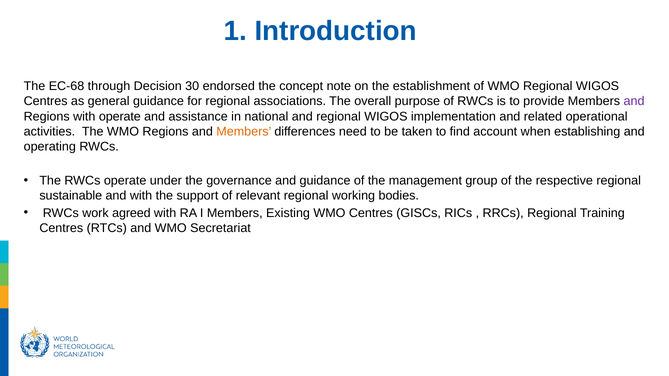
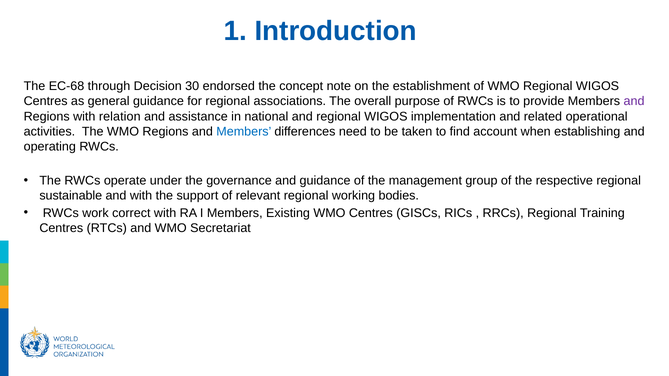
with operate: operate -> relation
Members at (244, 132) colour: orange -> blue
agreed: agreed -> correct
